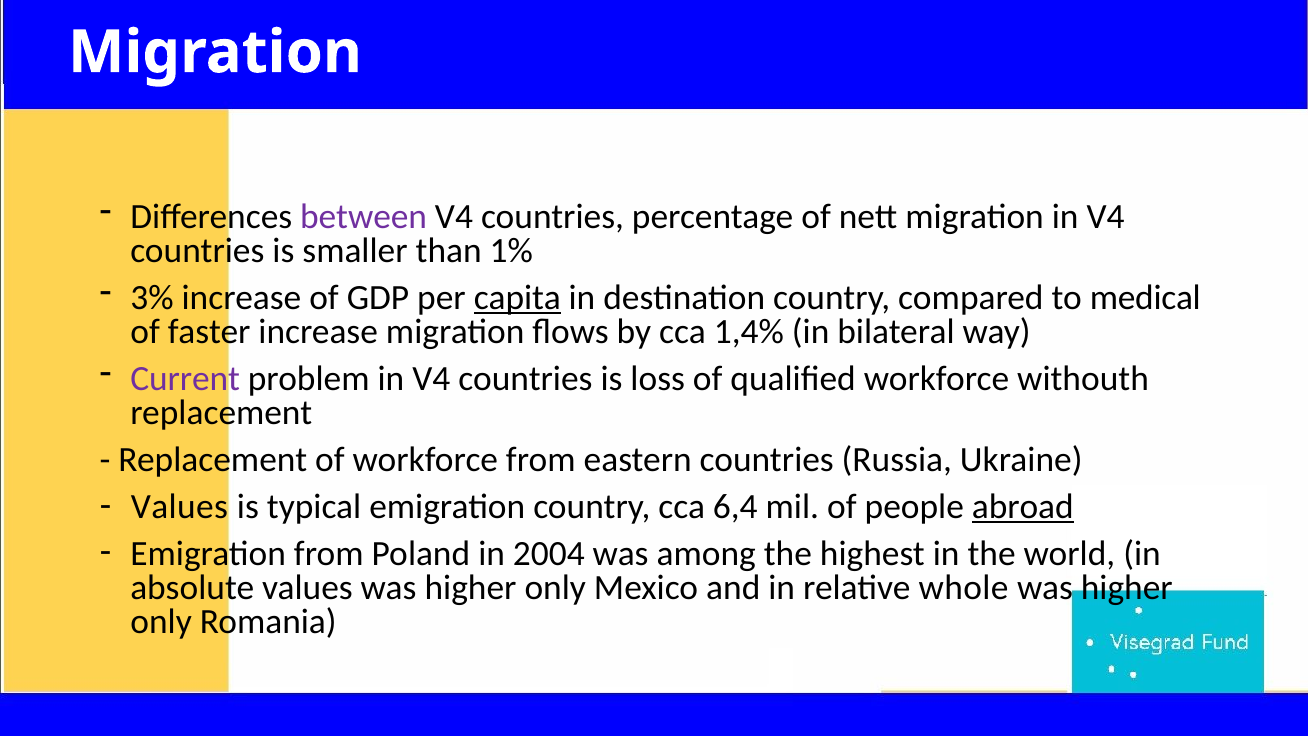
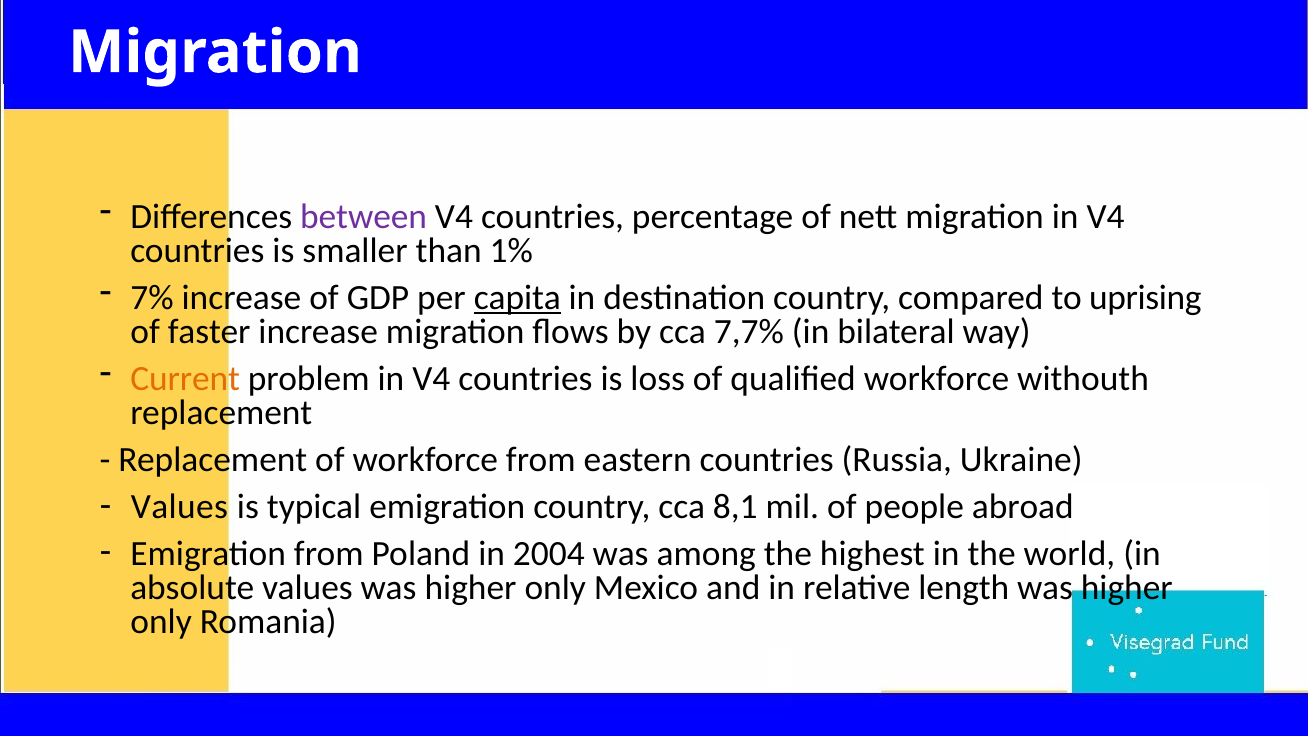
3%: 3% -> 7%
medical: medical -> uprising
1,4%: 1,4% -> 7,7%
Current colour: purple -> orange
6,4: 6,4 -> 8,1
abroad underline: present -> none
whole: whole -> length
